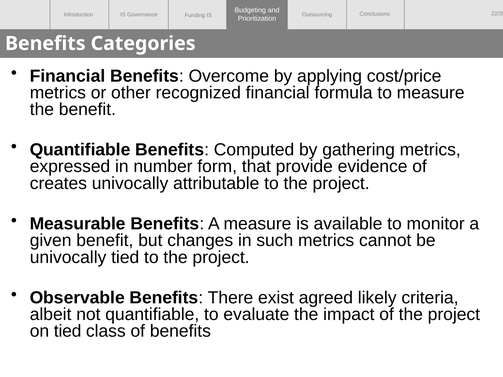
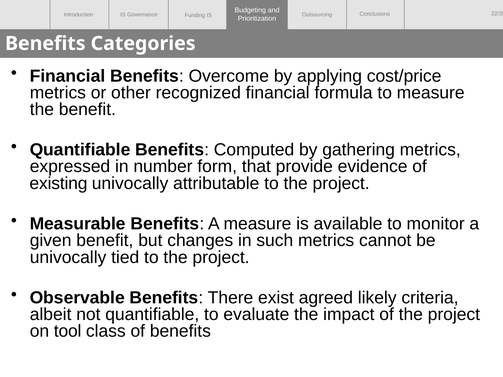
creates: creates -> existing
on tied: tied -> tool
